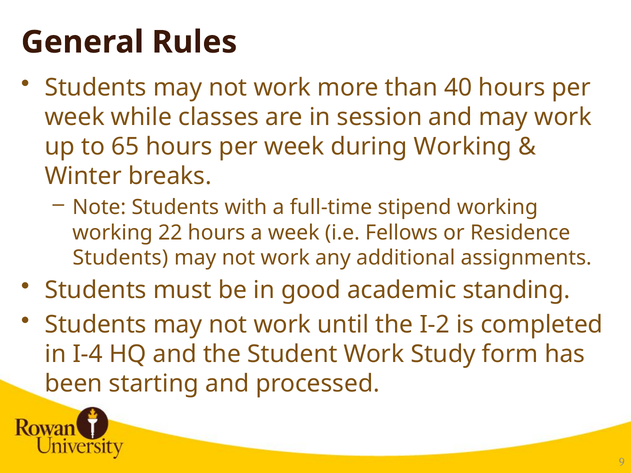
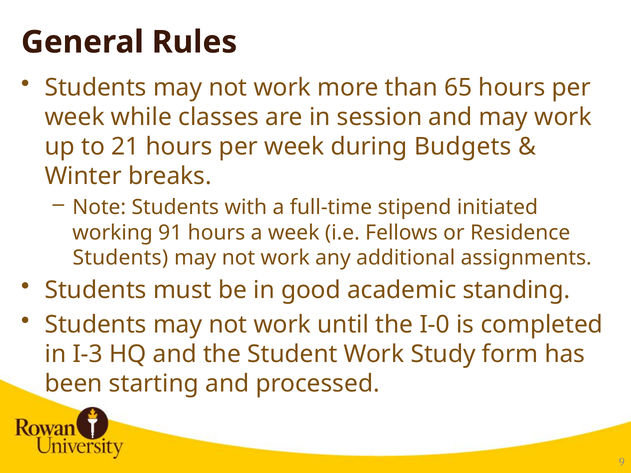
40: 40 -> 65
65: 65 -> 21
during Working: Working -> Budgets
stipend working: working -> initiated
22: 22 -> 91
I-2: I-2 -> I-0
I-4: I-4 -> I-3
